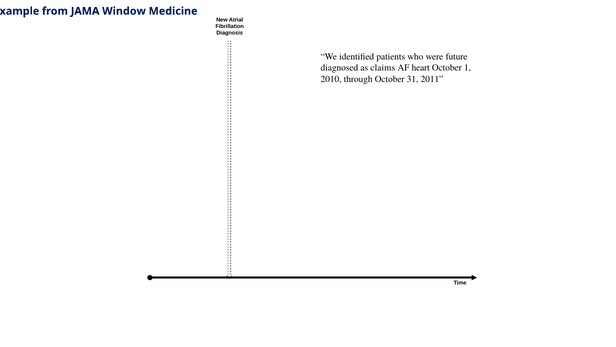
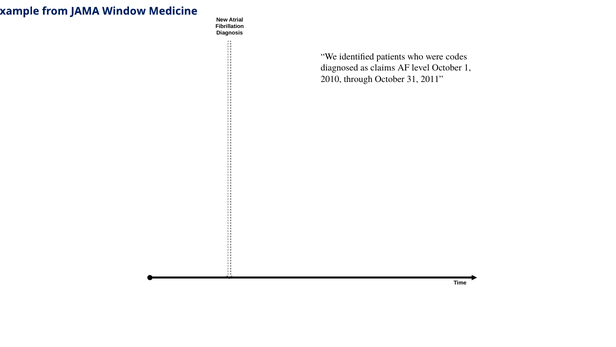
future: future -> codes
heart: heart -> level
